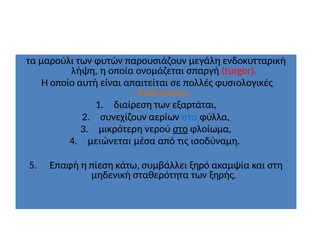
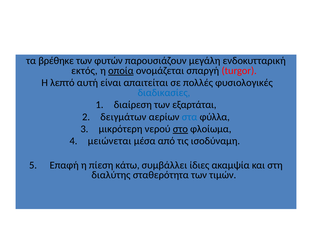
μαρούλι: μαρούλι -> βρέθηκε
λήψη: λήψη -> εκτός
οποία underline: none -> present
οποίο: οποίο -> λεπτό
διαδικασίες colour: orange -> blue
συνεχίζουν: συνεχίζουν -> δειγμάτων
ξηρό: ξηρό -> ίδιες
μηδενική: μηδενική -> διαλύτης
ξηρής: ξηρής -> τιμών
